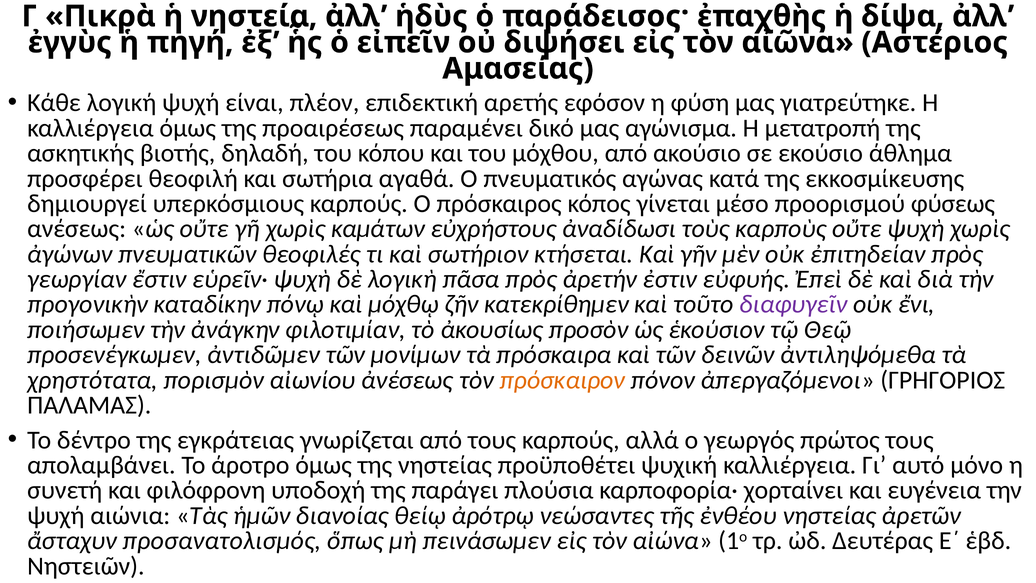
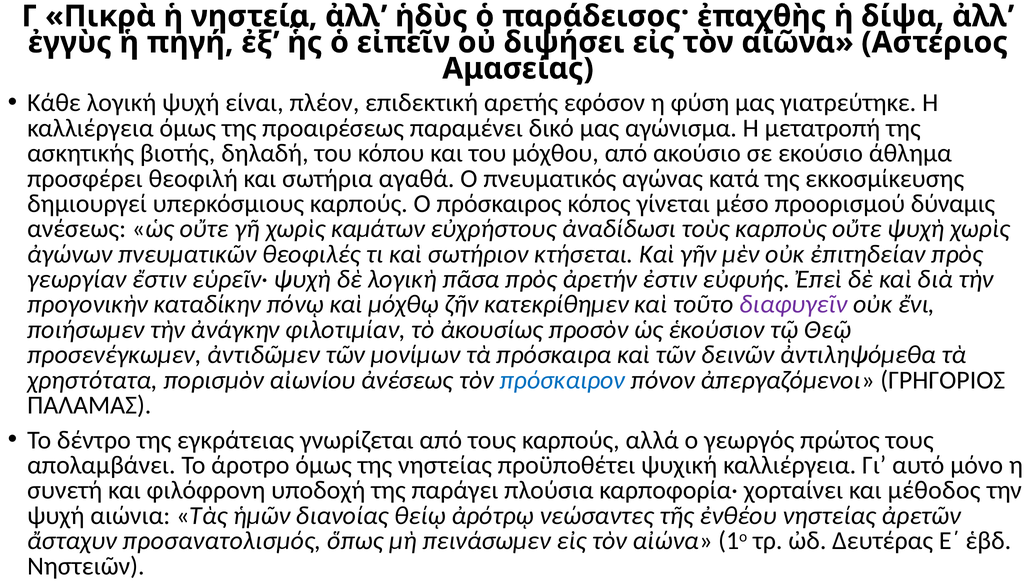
φύσεως: φύσεως -> δύναμις
πρόσκαιρον colour: orange -> blue
ευγένεια: ευγένεια -> μέθοδος
